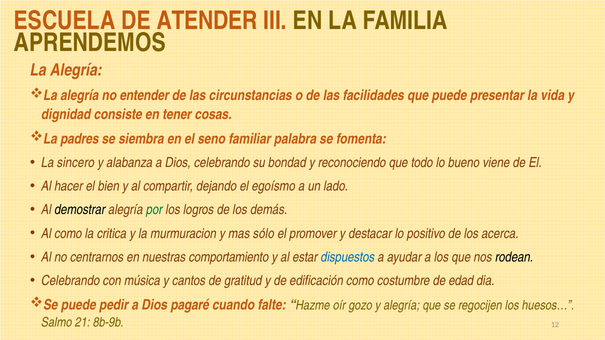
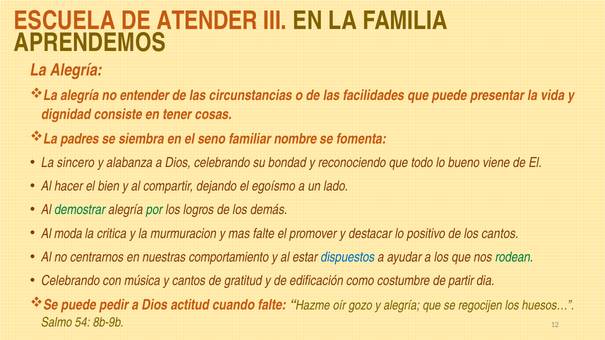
palabra: palabra -> nombre
demostrar colour: black -> green
Al como: como -> moda
mas sólo: sólo -> falte
los acerca: acerca -> cantos
rodean colour: black -> green
edad: edad -> partir
pagaré: pagaré -> actitud
21: 21 -> 54
